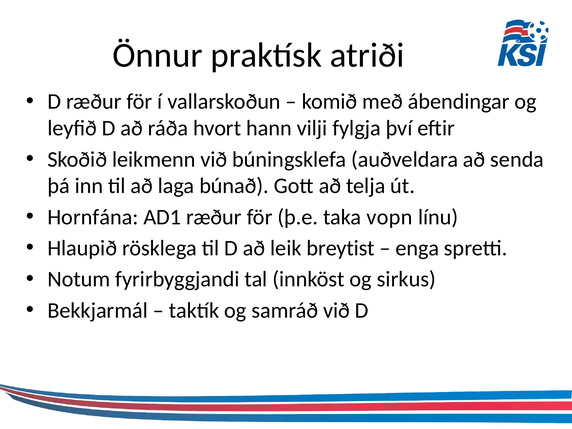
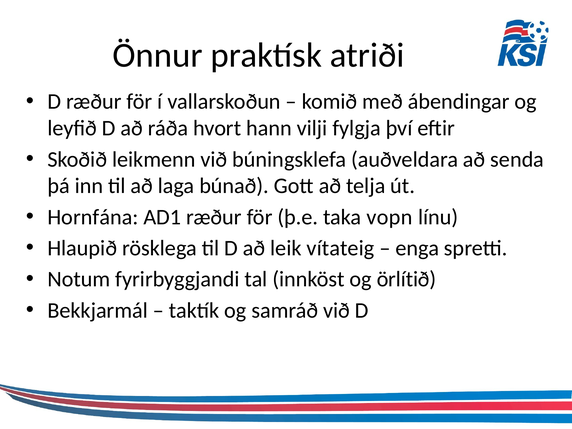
breytist: breytist -> vítateig
sirkus: sirkus -> örlítið
